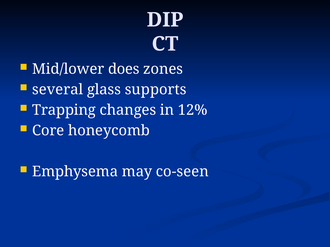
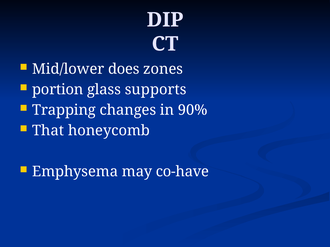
several: several -> portion
12%: 12% -> 90%
Core: Core -> That
co-seen: co-seen -> co-have
